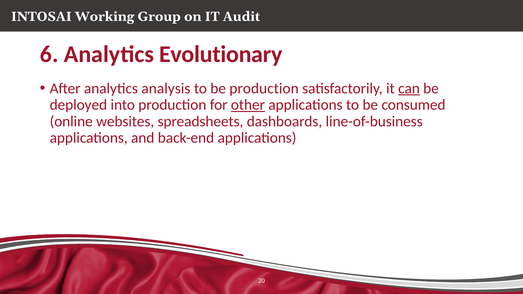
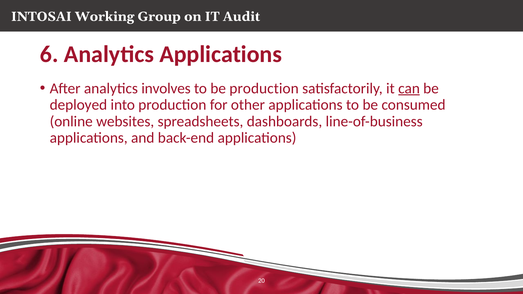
Analytics Evolutionary: Evolutionary -> Applications
analysis: analysis -> involves
other underline: present -> none
